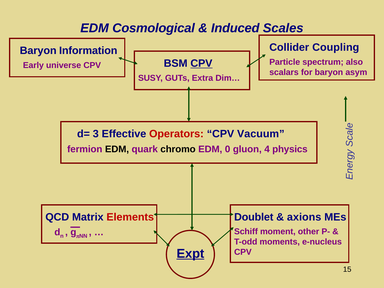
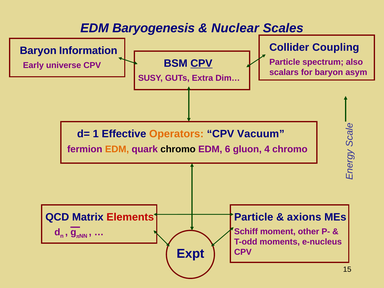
Cosmological: Cosmological -> Baryogenesis
Induced: Induced -> Nuclear
3: 3 -> 1
Operators colour: red -> orange
EDM at (117, 149) colour: black -> orange
0: 0 -> 6
4 physics: physics -> chromo
Doublet at (254, 217): Doublet -> Particle
Expt underline: present -> none
